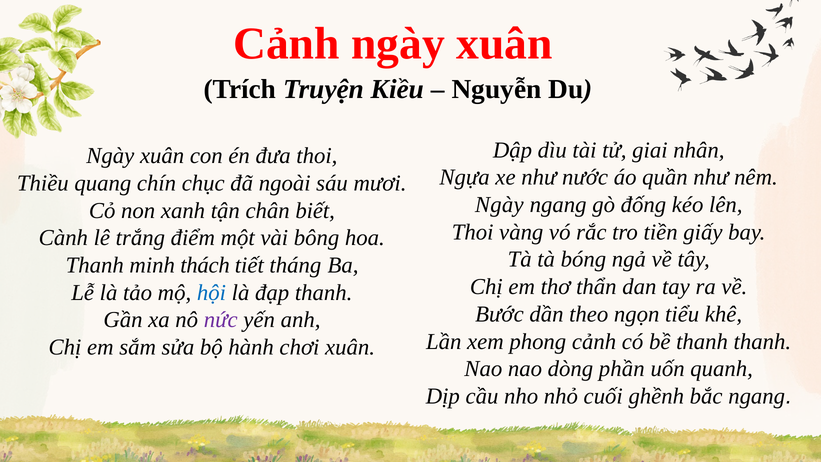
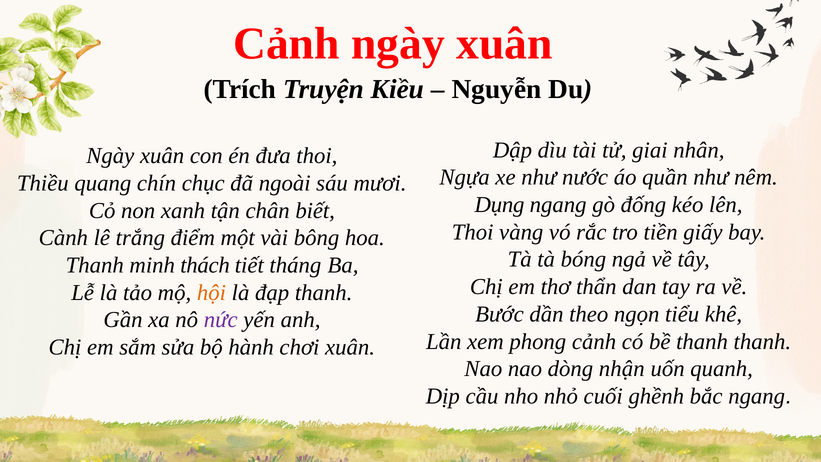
Ngày at (499, 205): Ngày -> Dụng
hội colour: blue -> orange
phần: phần -> nhận
